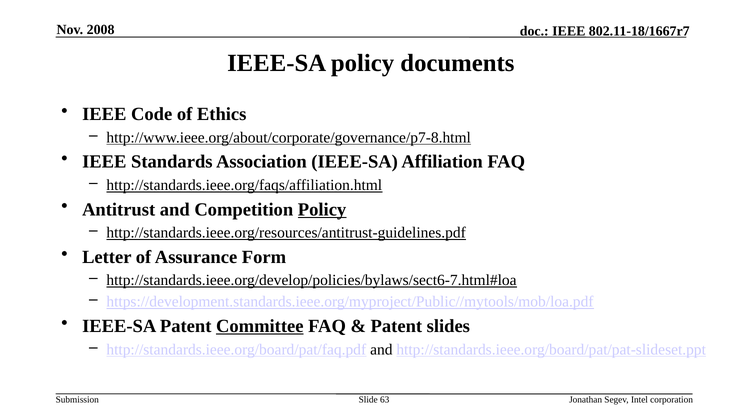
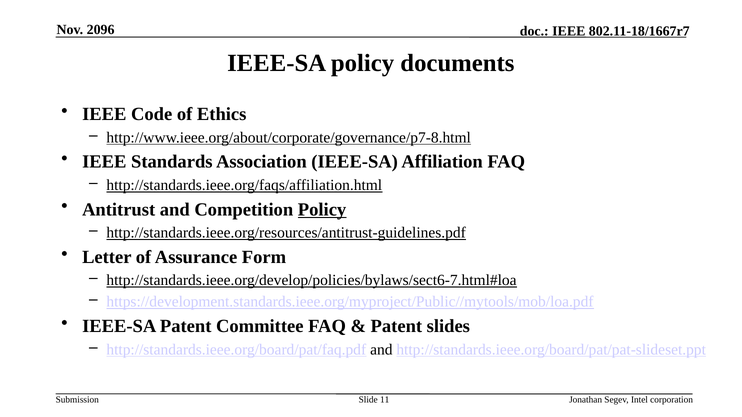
2008: 2008 -> 2096
Committee underline: present -> none
63: 63 -> 11
